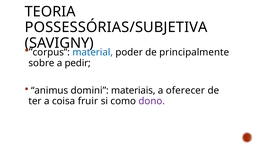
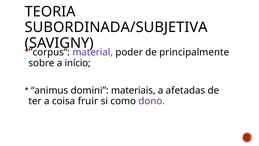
POSSESSÓRIAS/SUBJETIVA: POSSESSÓRIAS/SUBJETIVA -> SUBORDINADA/SUBJETIVA
material colour: blue -> purple
pedir: pedir -> início
oferecer: oferecer -> afetadas
